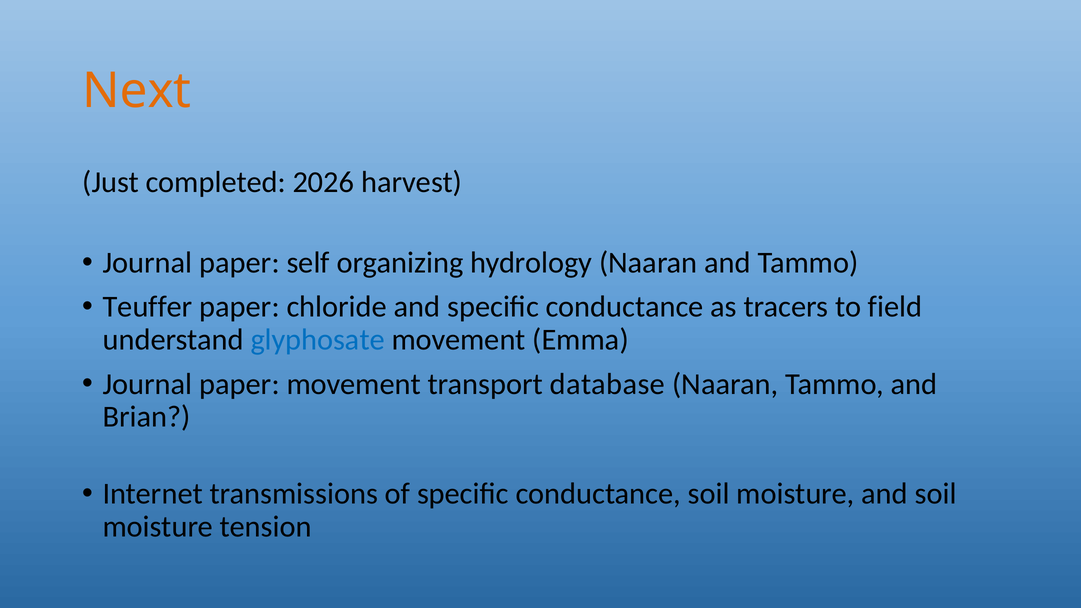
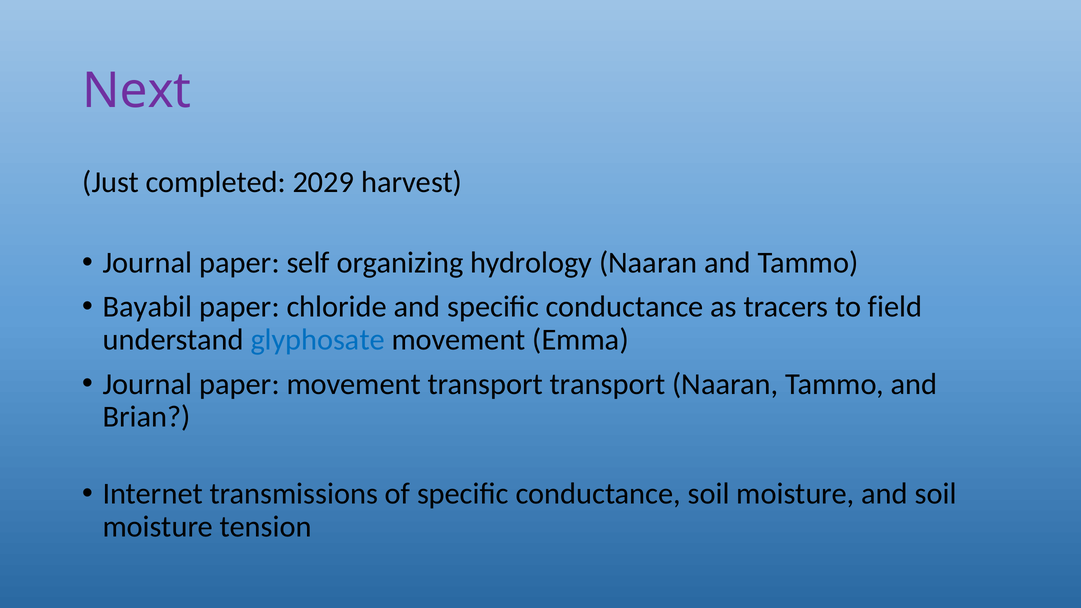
Next colour: orange -> purple
2026: 2026 -> 2029
Teuffer: Teuffer -> Bayabil
transport database: database -> transport
